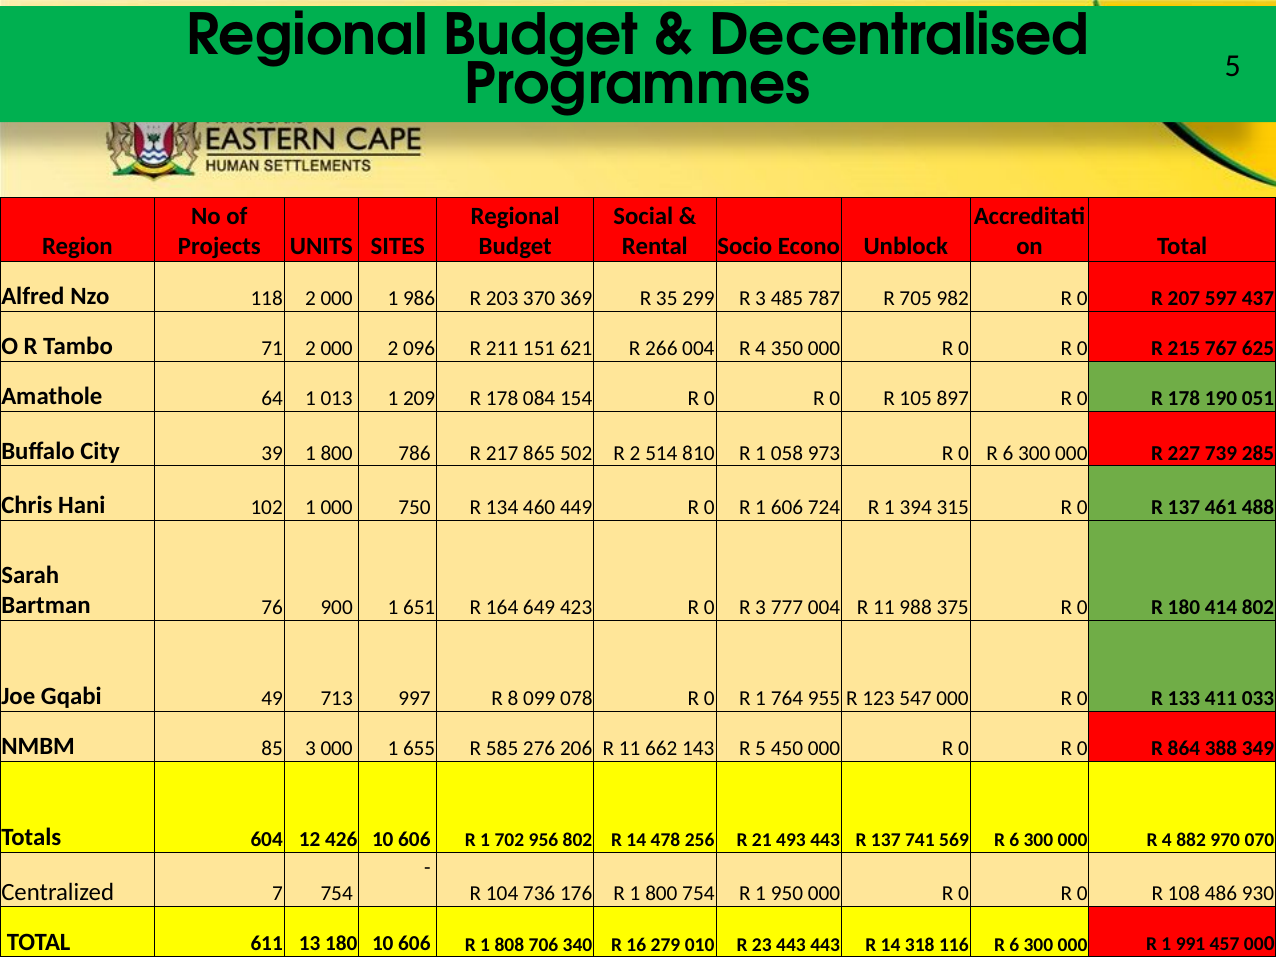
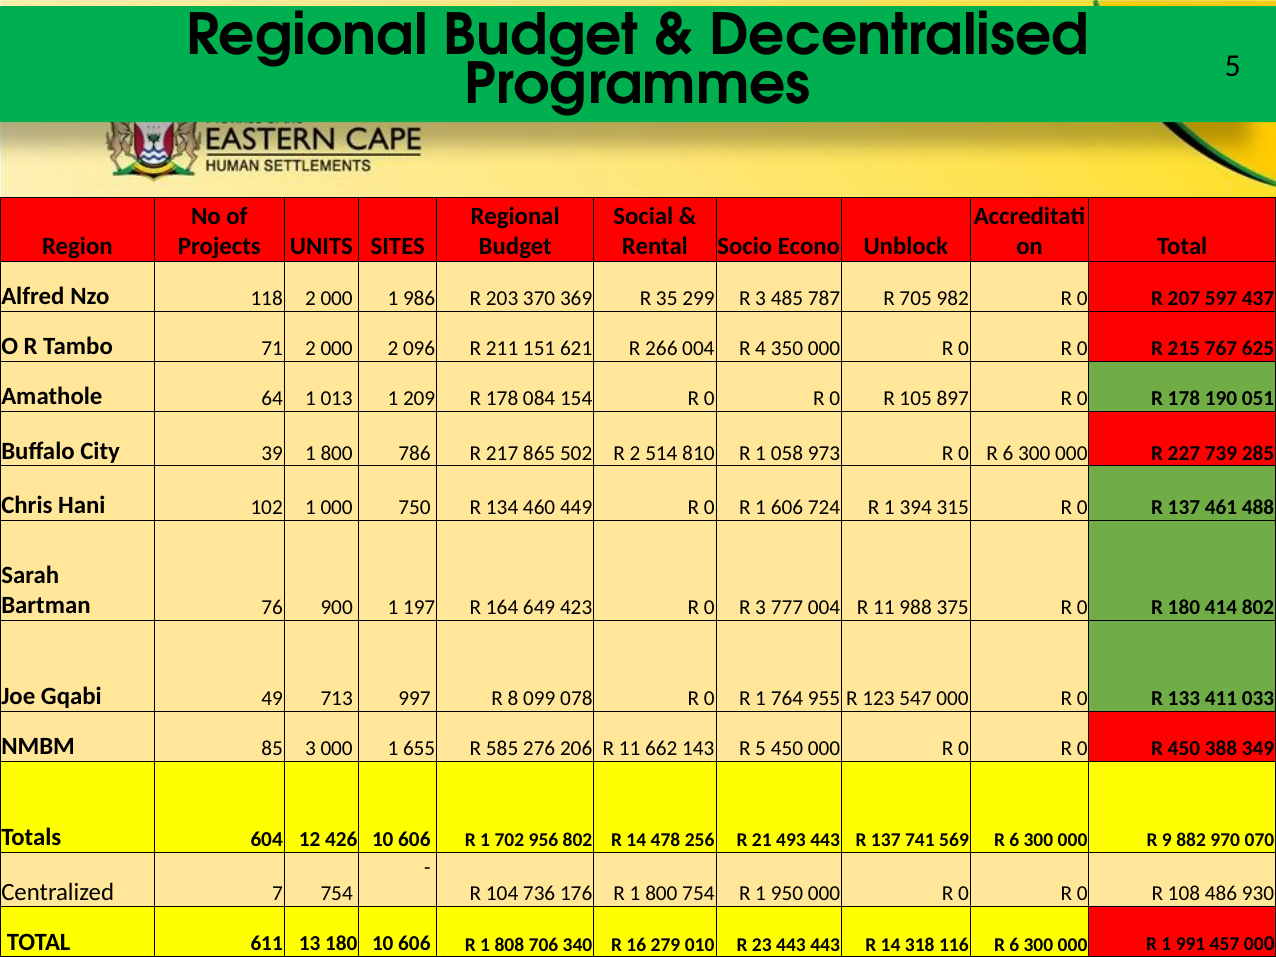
651: 651 -> 197
R 864: 864 -> 450
000 R 4: 4 -> 9
